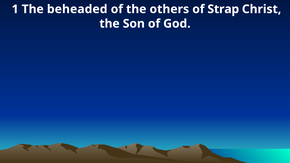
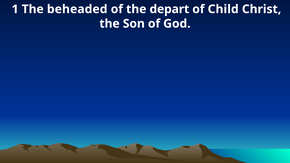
others: others -> depart
Strap: Strap -> Child
